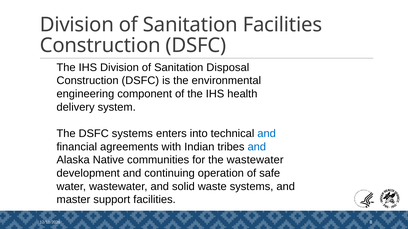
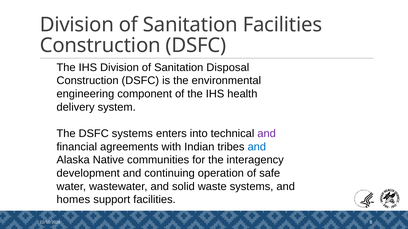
and at (267, 134) colour: blue -> purple
the wastewater: wastewater -> interagency
master: master -> homes
